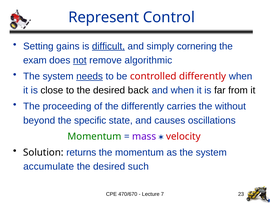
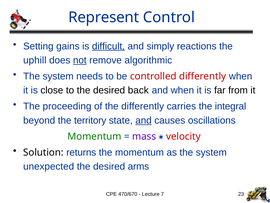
cornering: cornering -> reactions
exam: exam -> uphill
needs underline: present -> none
without: without -> integral
specific: specific -> territory
and at (144, 120) underline: none -> present
accumulate: accumulate -> unexpected
such: such -> arms
